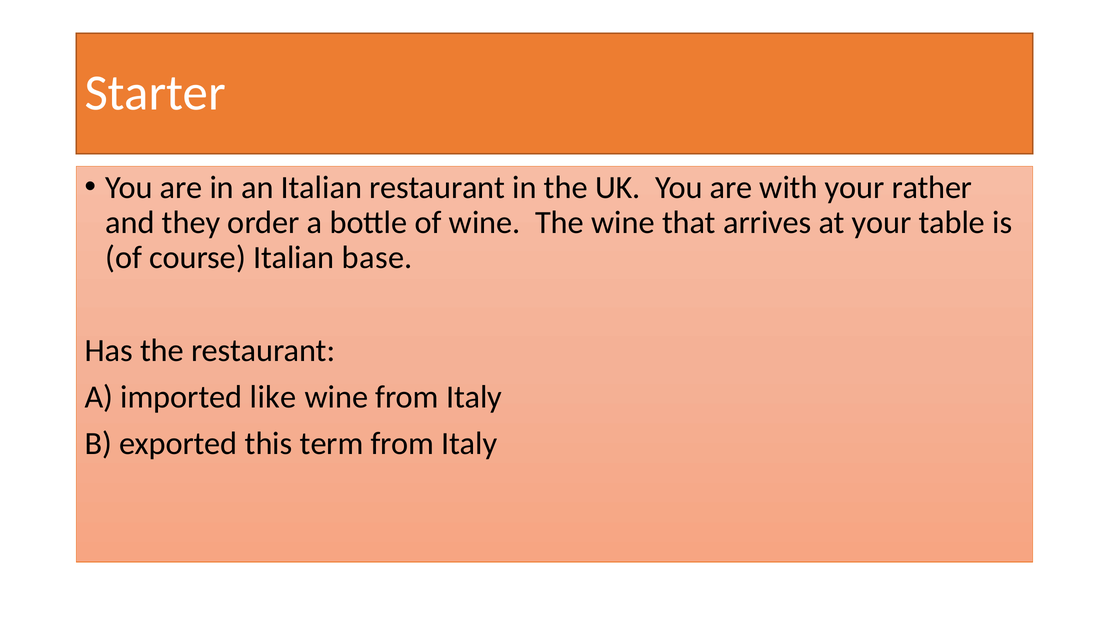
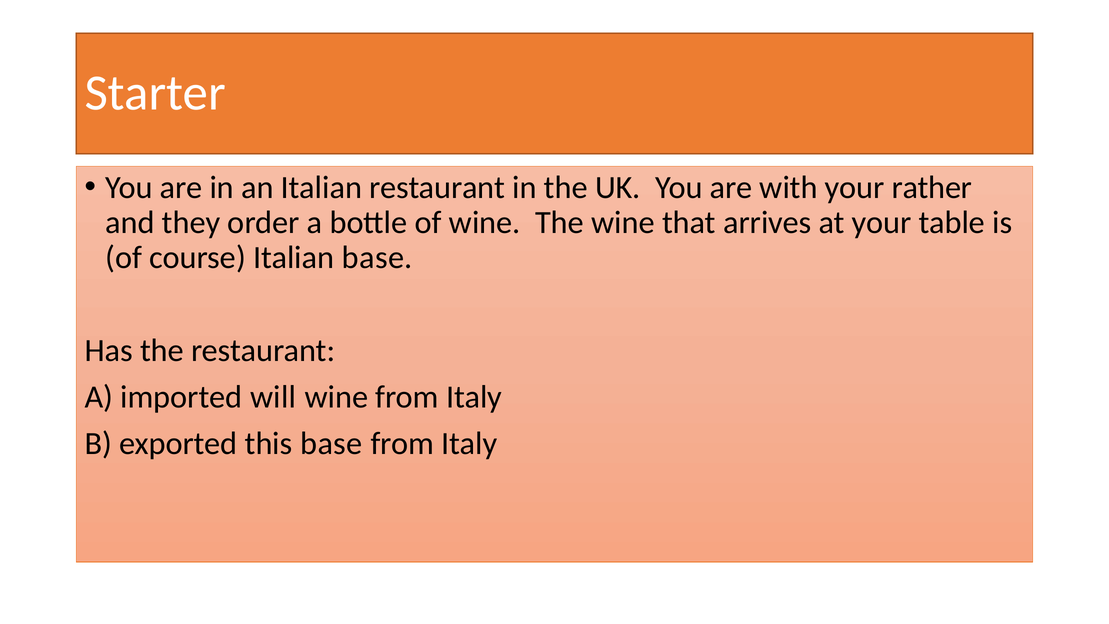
like: like -> will
this term: term -> base
